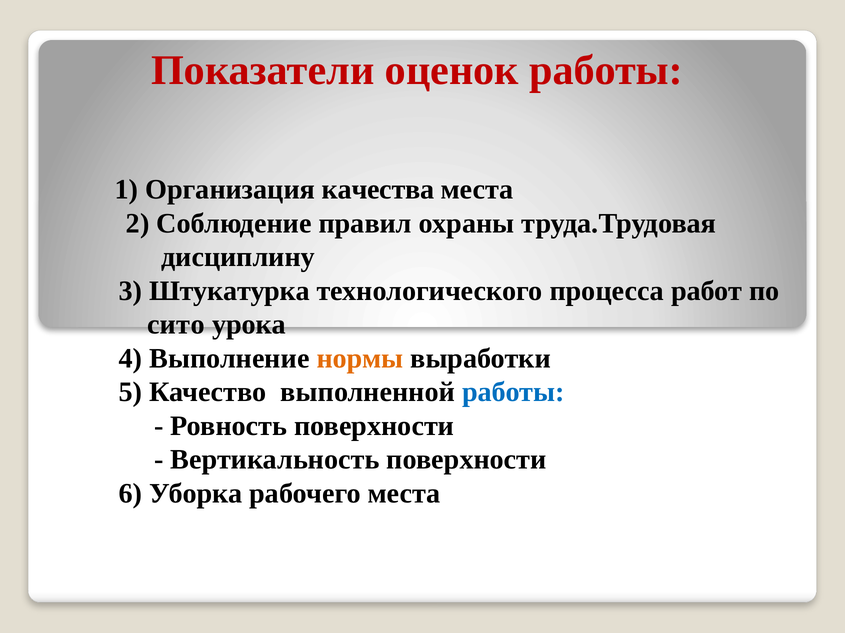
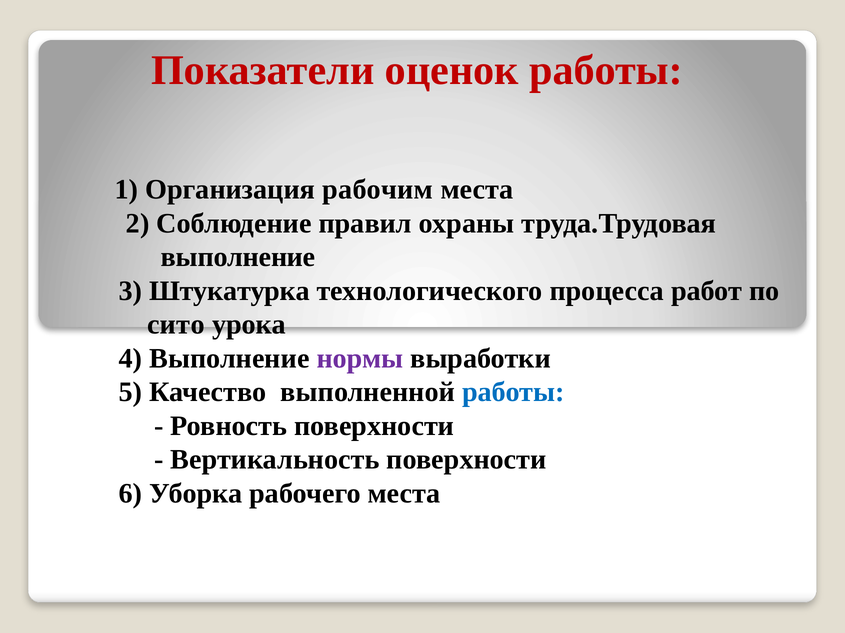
качества: качества -> рабочим
дисциплину at (238, 257): дисциплину -> выполнение
нормы colour: orange -> purple
